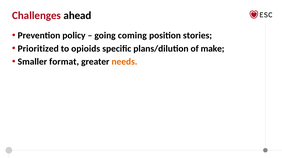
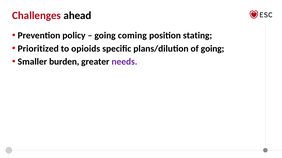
stories: stories -> stating
of make: make -> going
format: format -> burden
needs colour: orange -> purple
